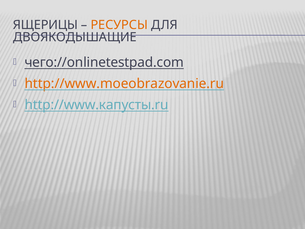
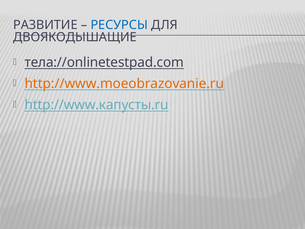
ЯЩЕРИЦЫ: ЯЩЕРИЦЫ -> РАЗВИТИЕ
РЕСУРСЫ colour: orange -> blue
чего://onlinetestpad.com: чего://onlinetestpad.com -> тела://onlinetestpad.com
